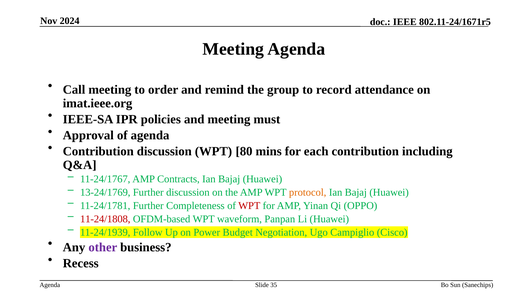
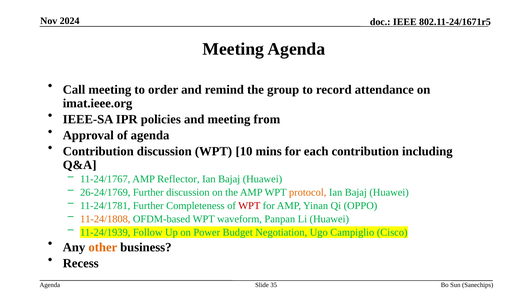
must: must -> from
80: 80 -> 10
Contracts: Contracts -> Reflector
13-24/1769: 13-24/1769 -> 26-24/1769
11-24/1808 colour: red -> orange
other colour: purple -> orange
